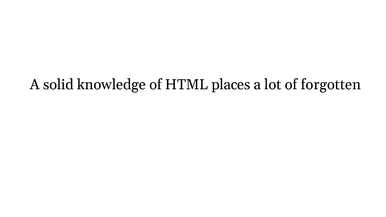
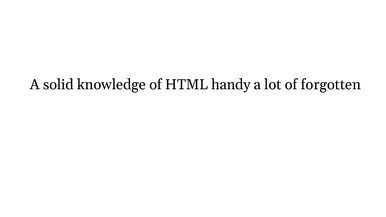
places: places -> handy
